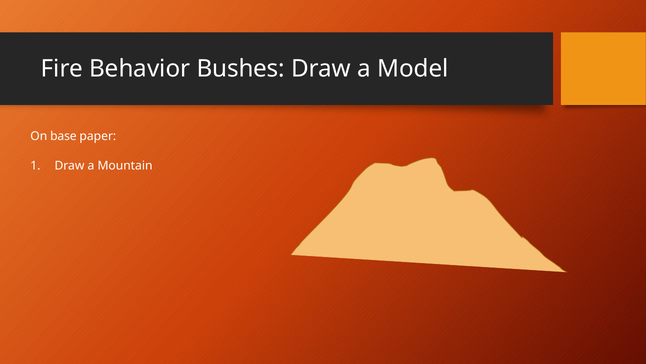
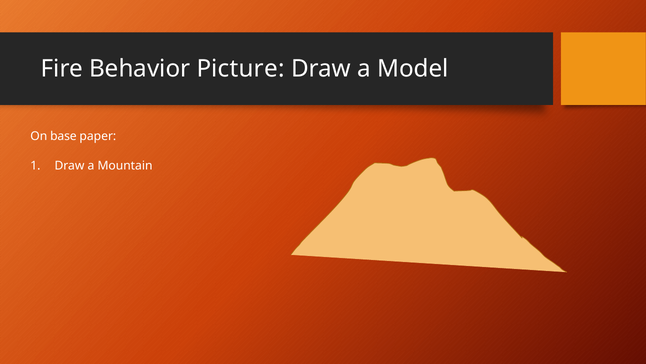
Bushes: Bushes -> Picture
